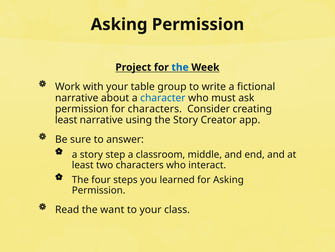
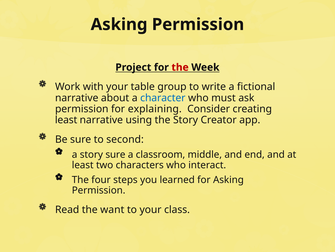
the at (180, 67) colour: blue -> red
for characters: characters -> explaining
answer: answer -> second
story step: step -> sure
